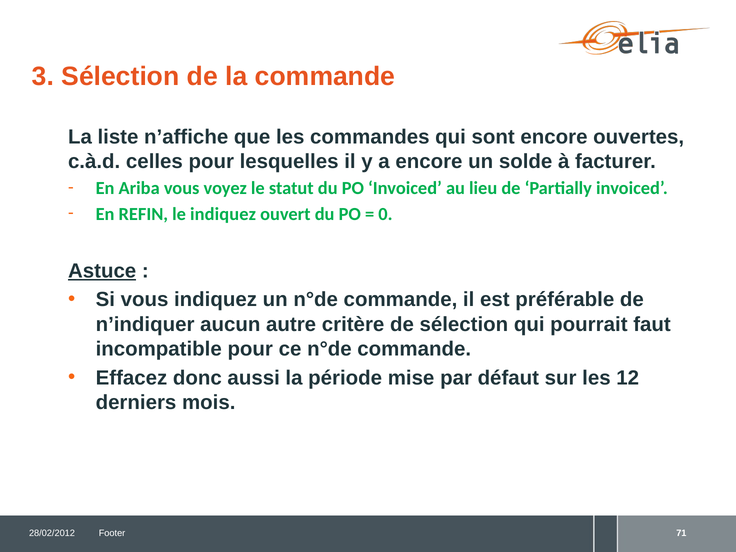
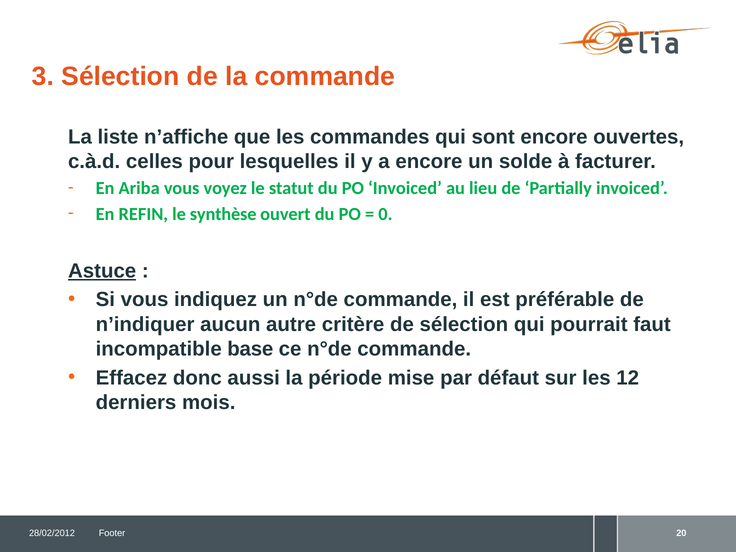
le indiquez: indiquez -> synthèse
incompatible pour: pour -> base
71: 71 -> 20
